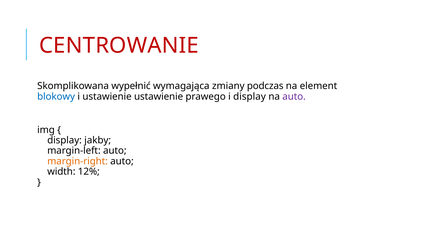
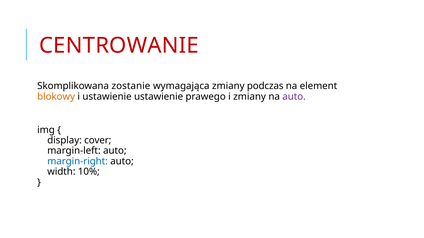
wypełnić: wypełnić -> zostanie
blokowy colour: blue -> orange
i display: display -> zmiany
jakby: jakby -> cover
margin-right colour: orange -> blue
12%: 12% -> 10%
